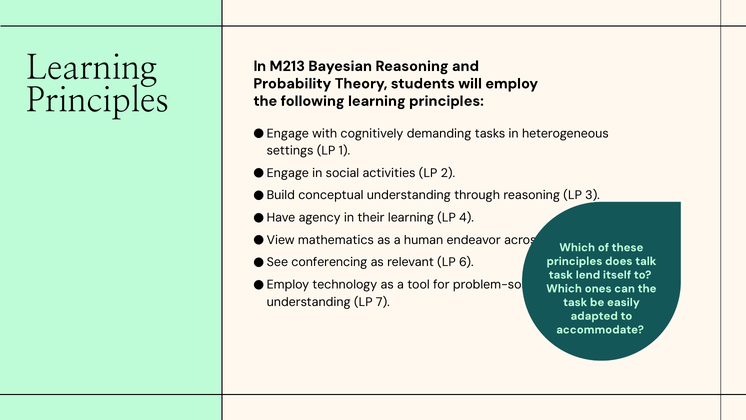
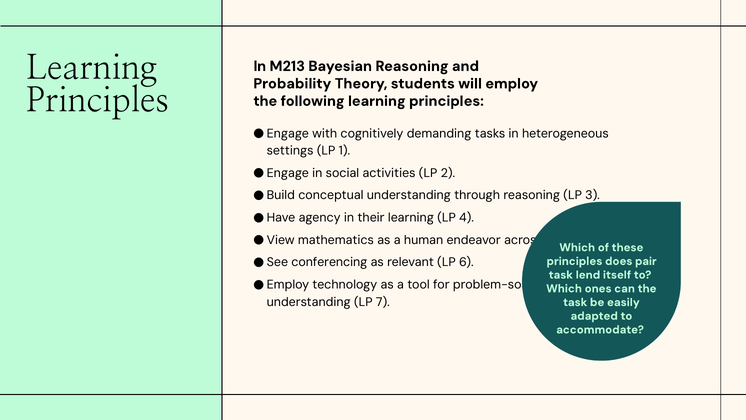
talk: talk -> pair
